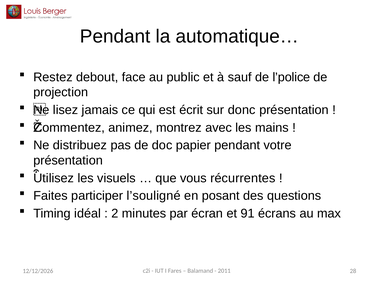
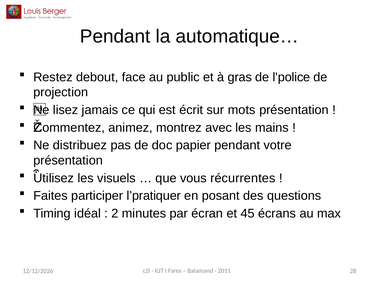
sauf: sauf -> gras
donc: donc -> mots
l’souligné: l’souligné -> l’pratiquer
91: 91 -> 45
